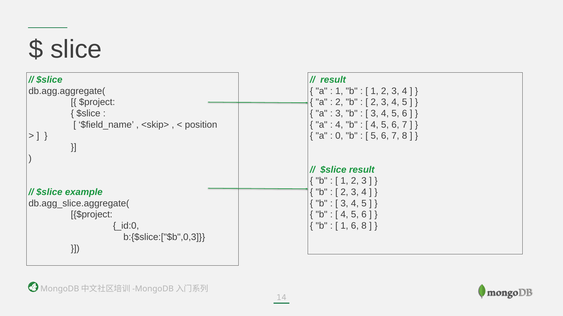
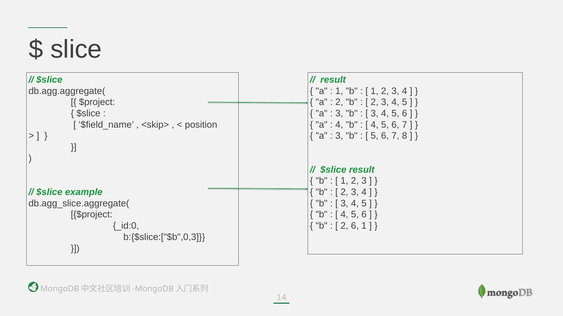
0 at (339, 136): 0 -> 3
1 at (344, 226): 1 -> 2
6 8: 8 -> 1
